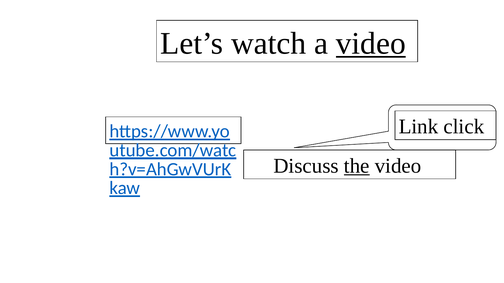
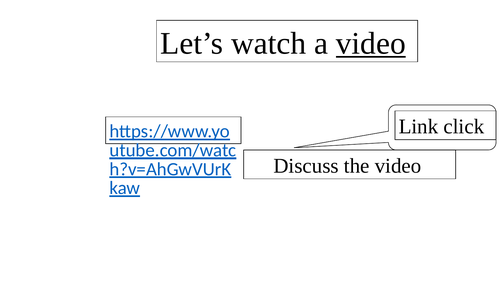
the underline: present -> none
